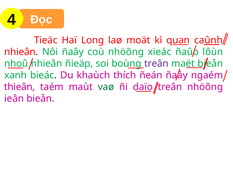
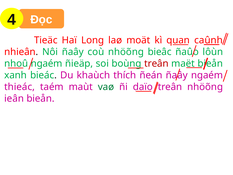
xieác: xieác -> bieâc
nhoû nhieân: nhieân -> ngaém
treân at (156, 63) colour: purple -> red
thieân: thieân -> thieác
